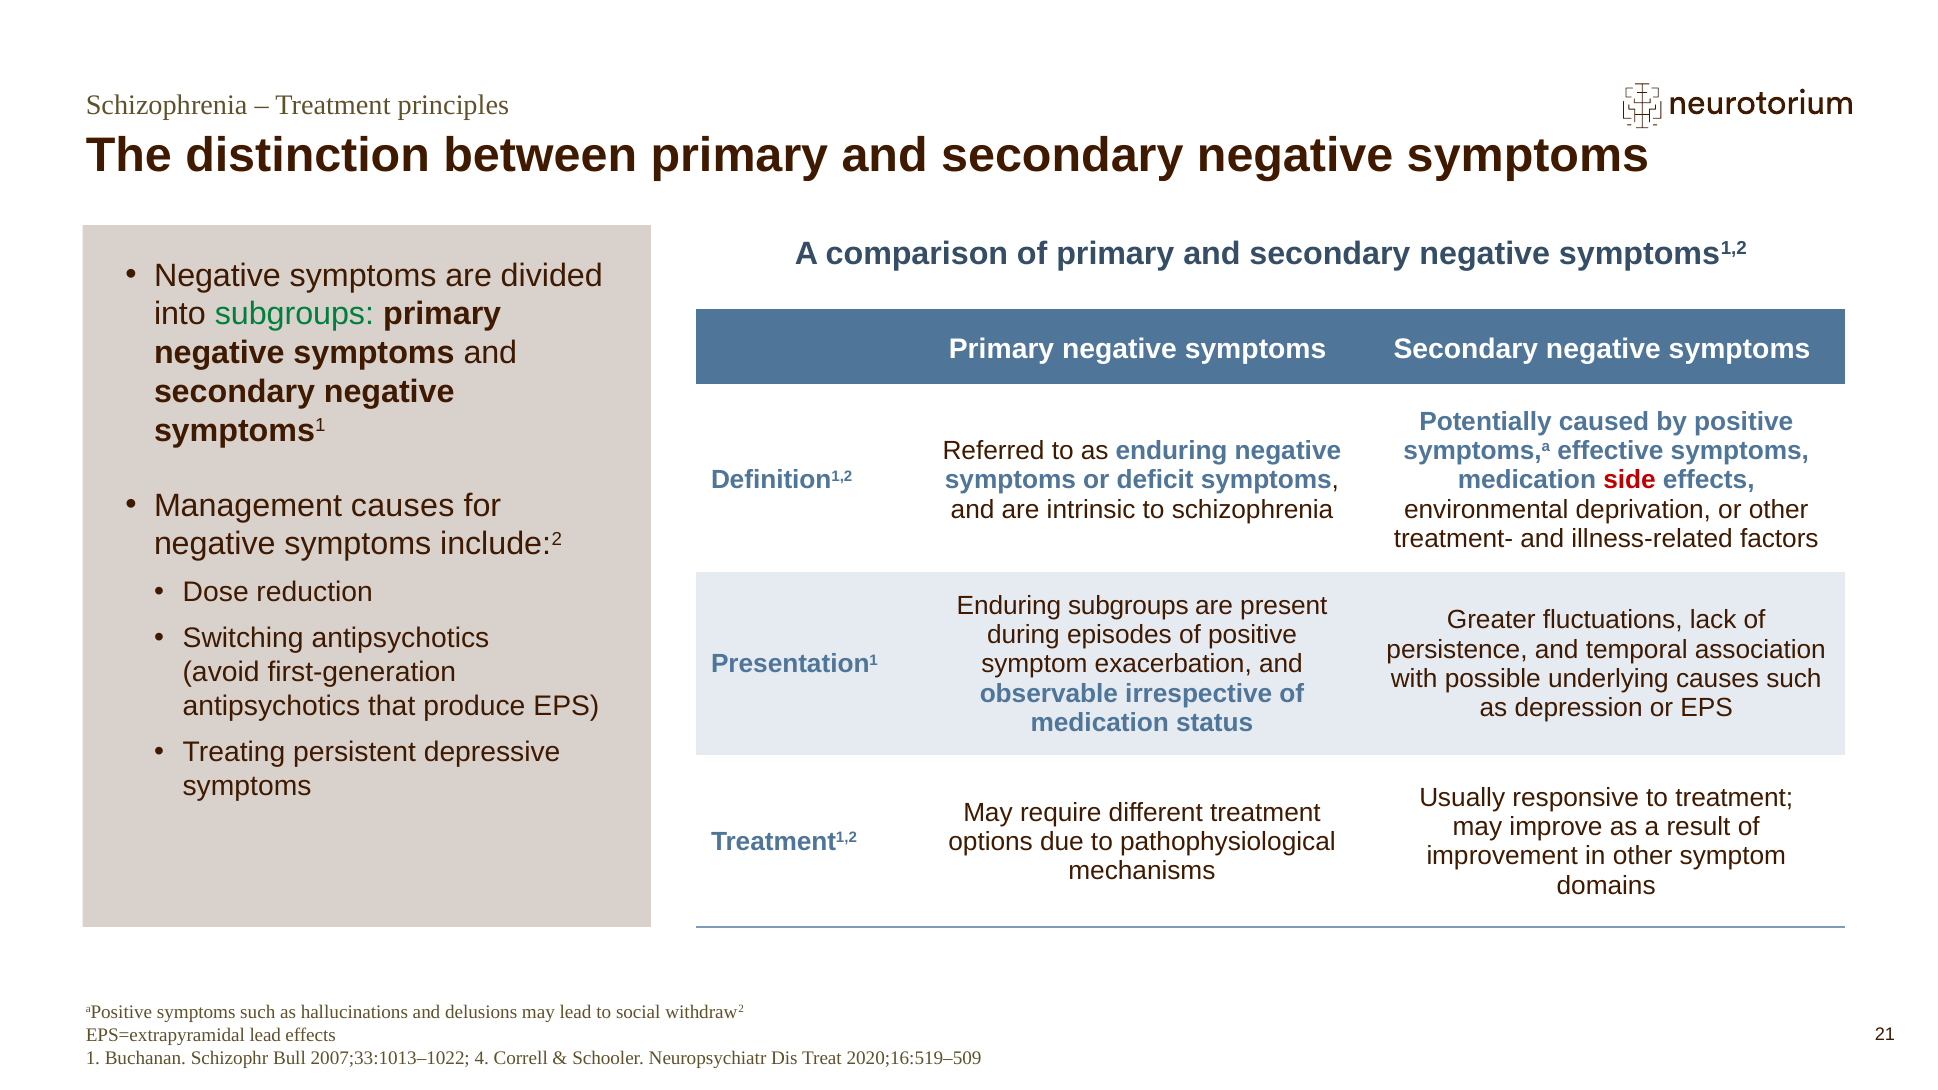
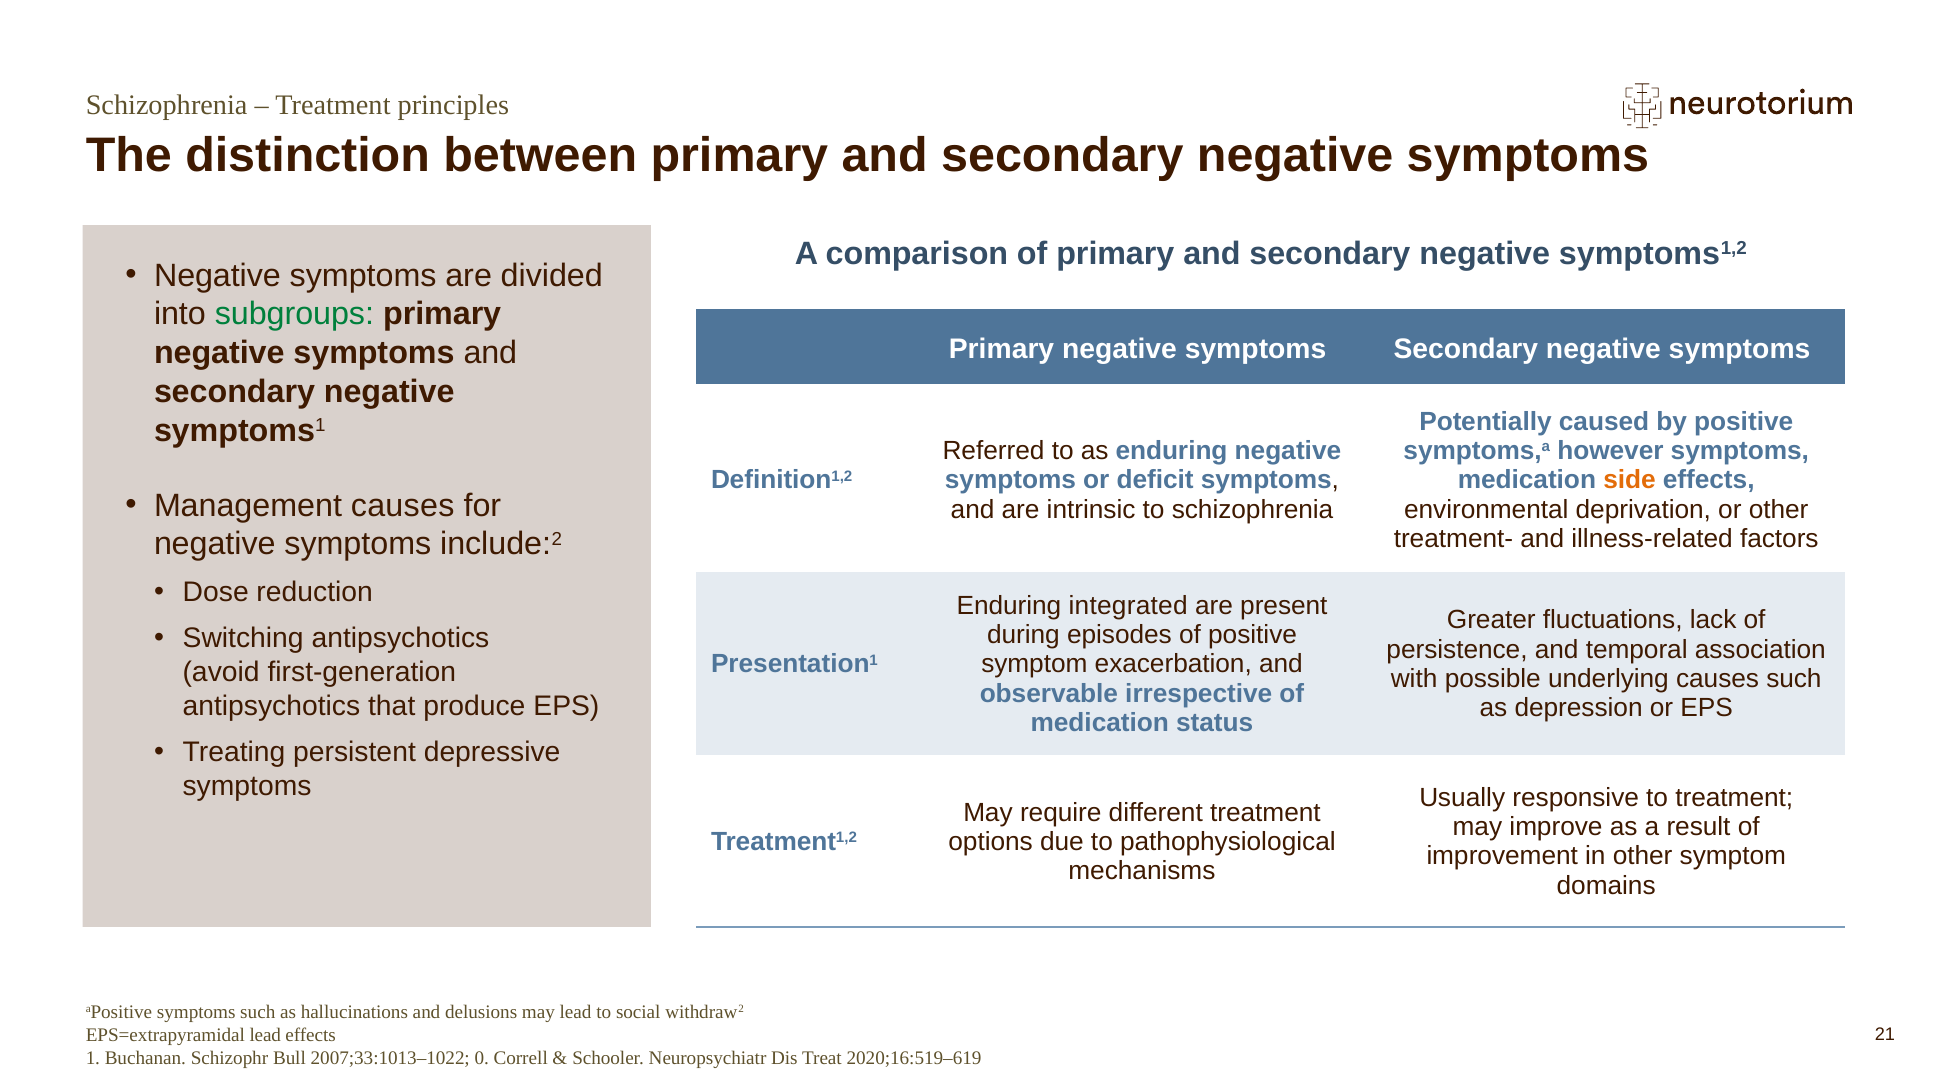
effective: effective -> however
side colour: red -> orange
Enduring subgroups: subgroups -> integrated
4: 4 -> 0
2020;16:519–509: 2020;16:519–509 -> 2020;16:519–619
